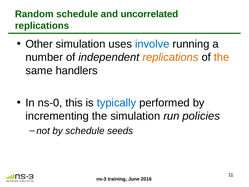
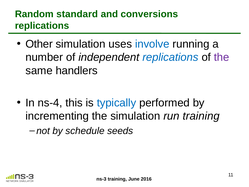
Random schedule: schedule -> standard
uncorrelated: uncorrelated -> conversions
replications at (170, 57) colour: orange -> blue
the at (222, 57) colour: orange -> purple
ns-0: ns-0 -> ns-4
run policies: policies -> training
